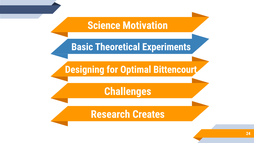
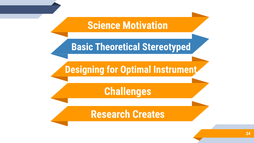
Experiments: Experiments -> Stereotyped
Bittencourt: Bittencourt -> Instrument
